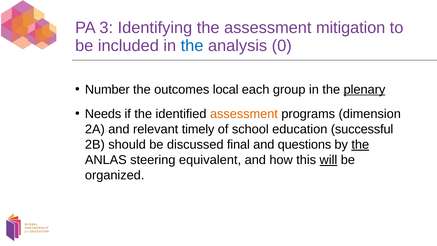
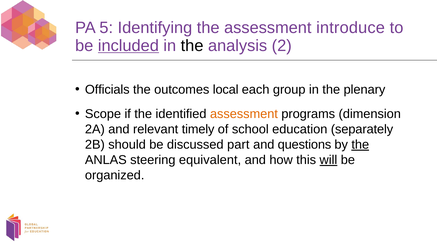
3: 3 -> 5
mitigation: mitigation -> introduce
included underline: none -> present
the at (192, 46) colour: blue -> black
0: 0 -> 2
Number: Number -> Officials
plenary underline: present -> none
Needs: Needs -> Scope
successful: successful -> separately
final: final -> part
